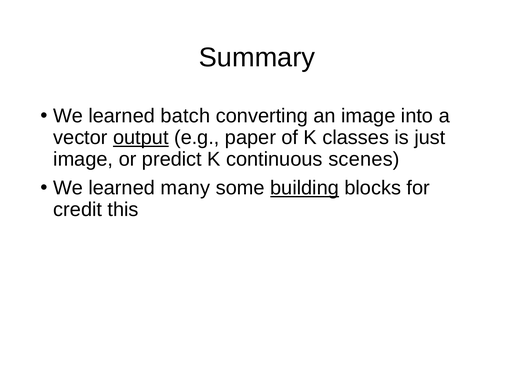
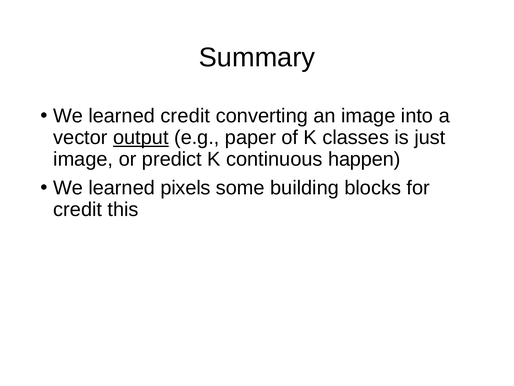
learned batch: batch -> credit
scenes: scenes -> happen
many: many -> pixels
building underline: present -> none
